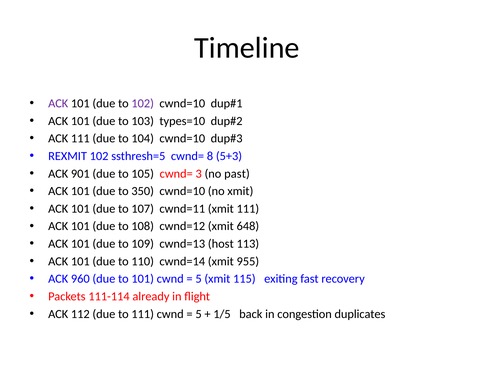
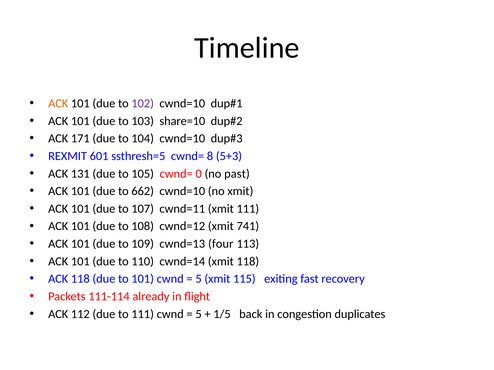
ACK at (58, 104) colour: purple -> orange
types=10: types=10 -> share=10
ACK 111: 111 -> 171
REXMIT 102: 102 -> 601
901: 901 -> 131
3: 3 -> 0
350: 350 -> 662
648: 648 -> 741
host: host -> four
xmit 955: 955 -> 118
ACK 960: 960 -> 118
